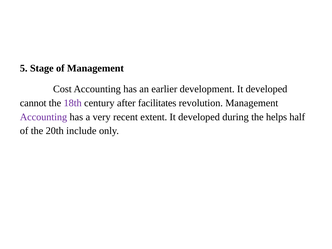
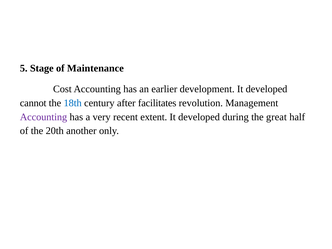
of Management: Management -> Maintenance
18th colour: purple -> blue
helps: helps -> great
include: include -> another
